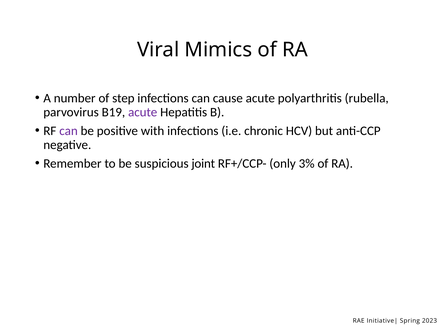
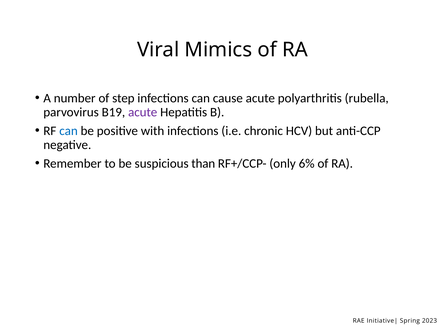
can at (68, 131) colour: purple -> blue
joint: joint -> than
3%: 3% -> 6%
